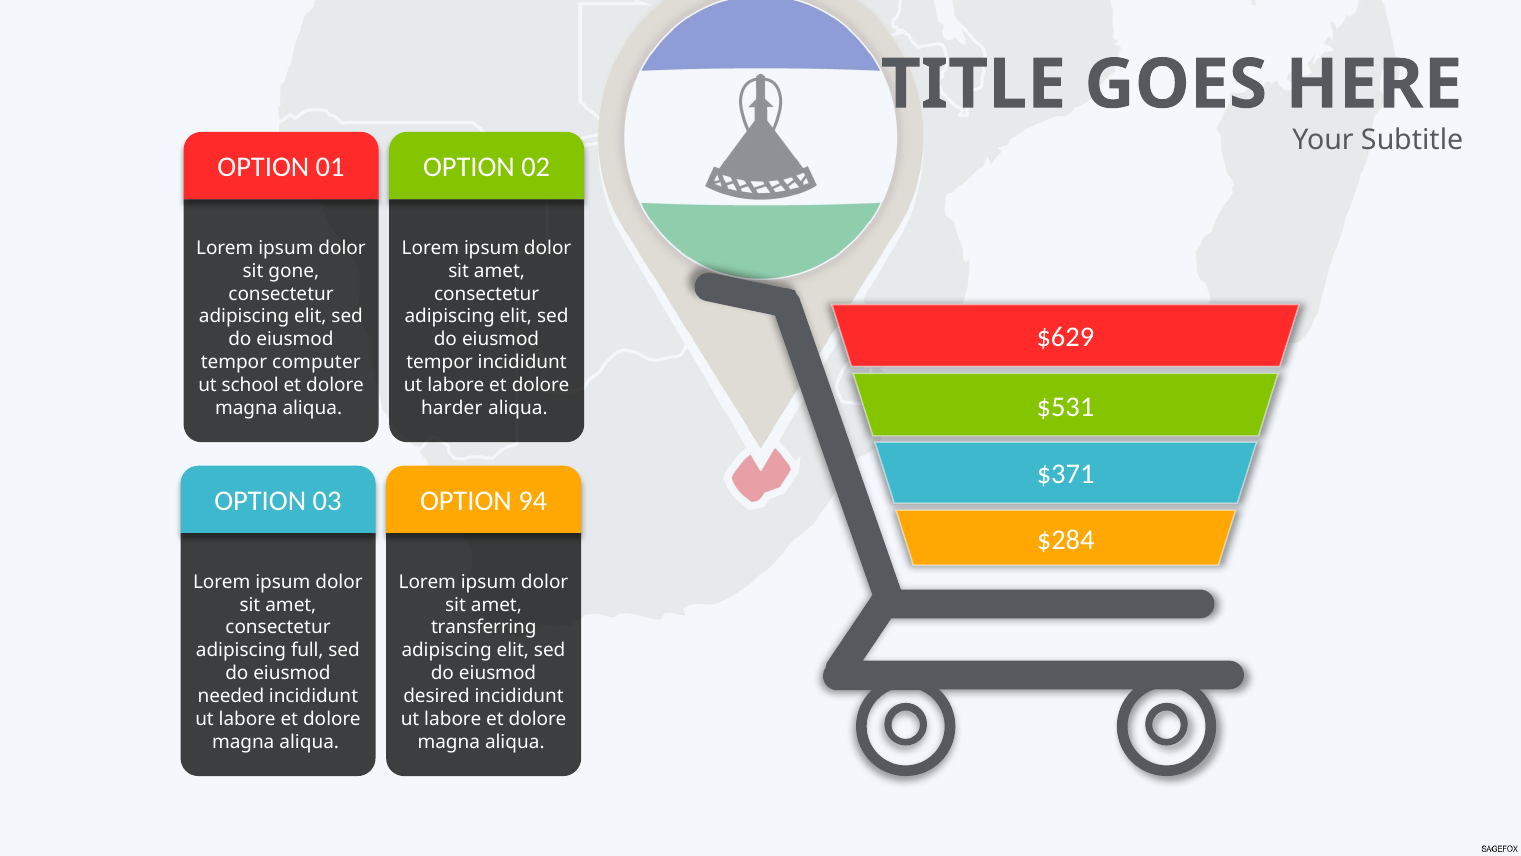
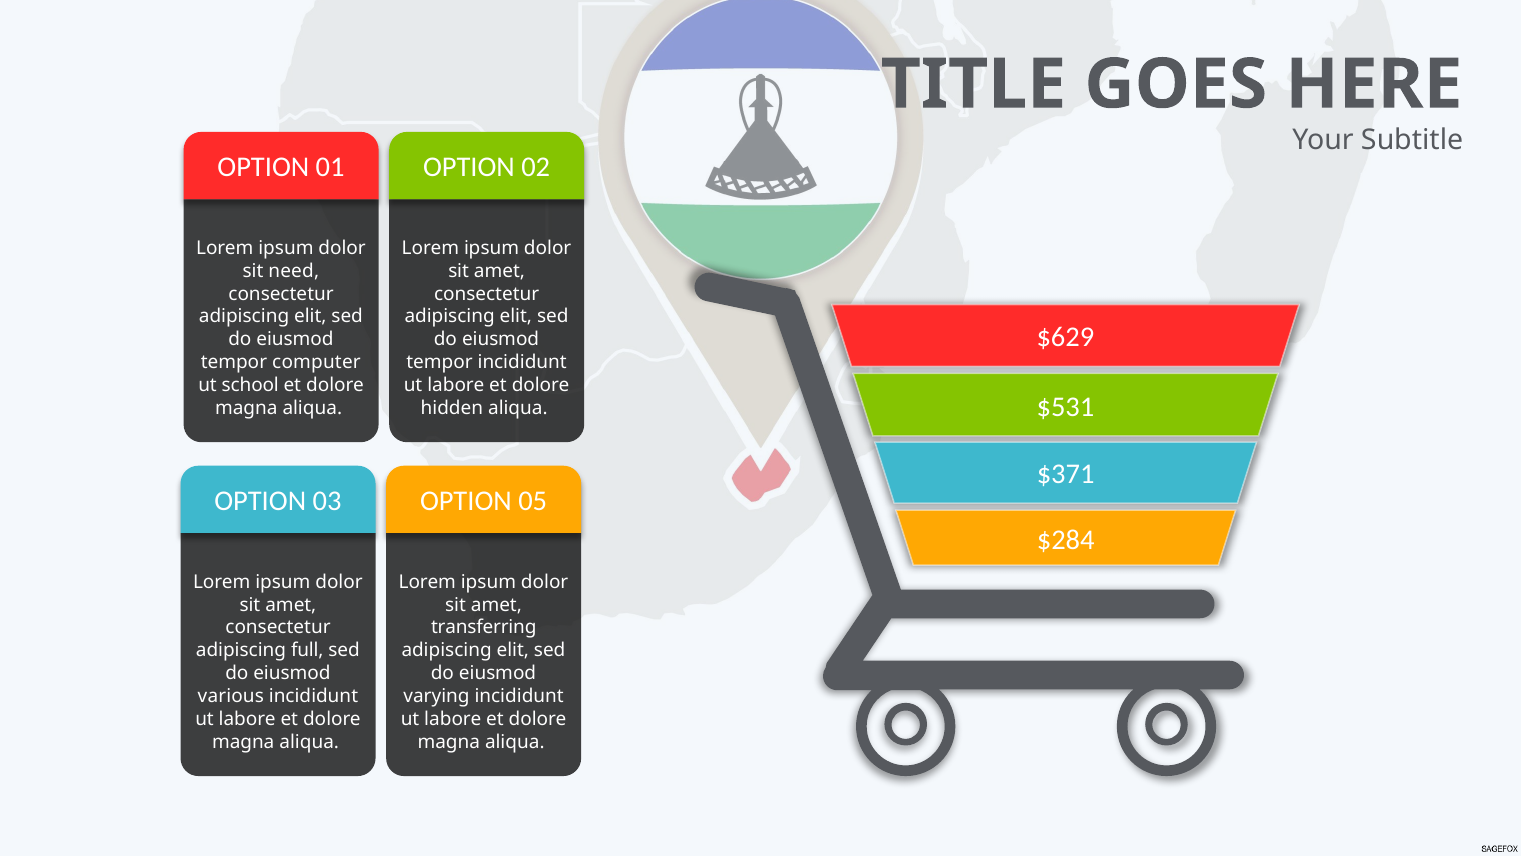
gone: gone -> need
harder: harder -> hidden
94: 94 -> 05
needed: needed -> various
desired: desired -> varying
